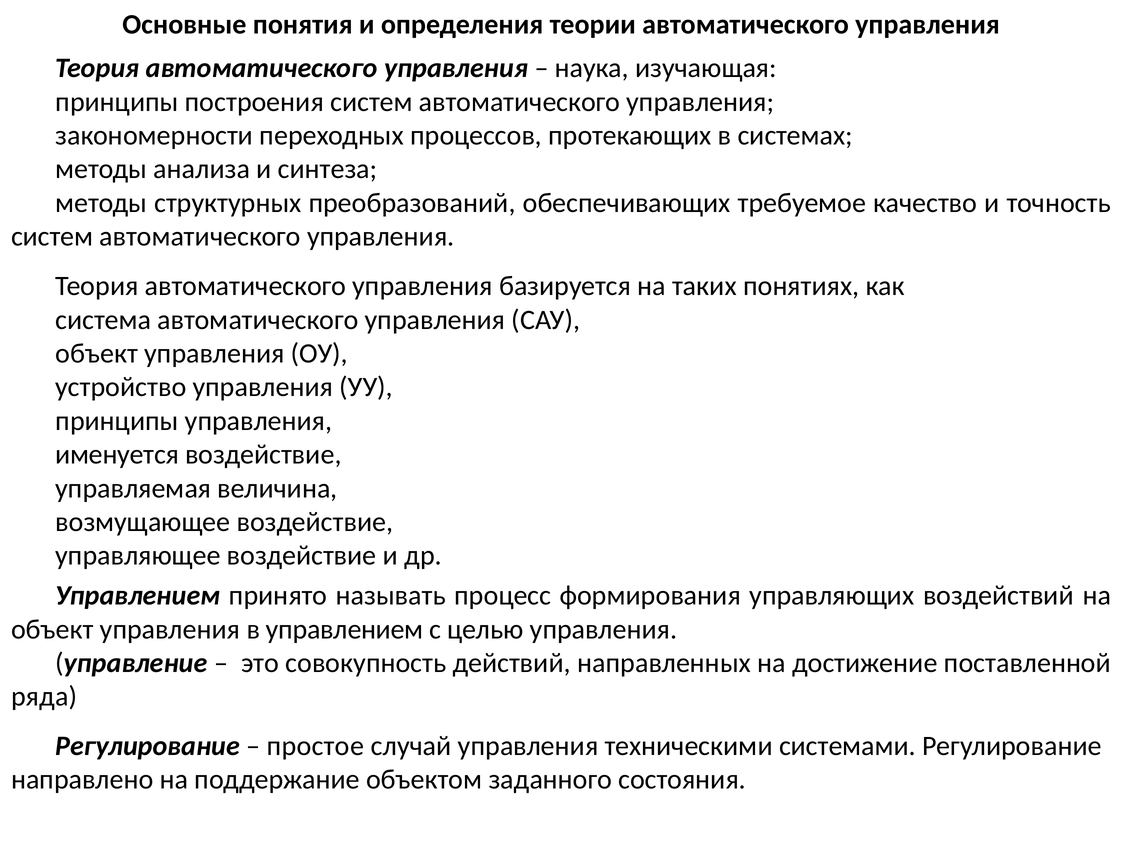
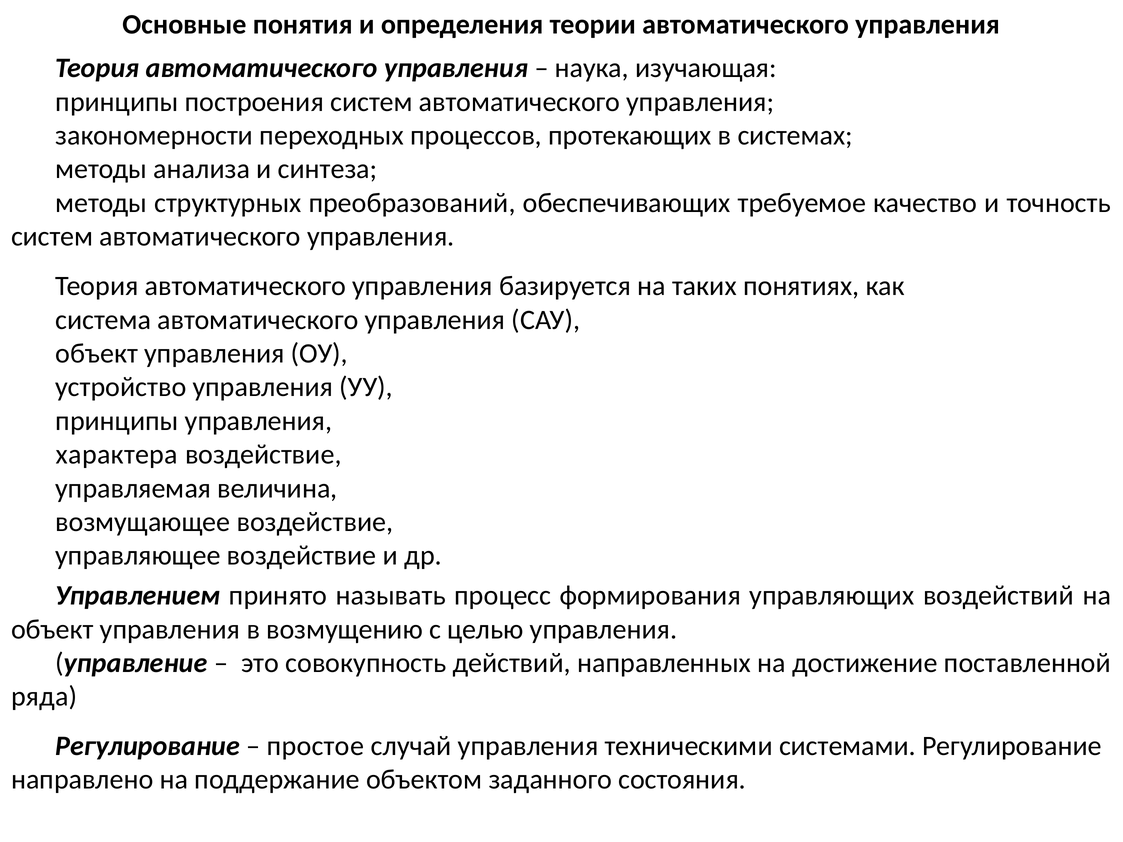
именуется: именуется -> характера
в управлением: управлением -> возмущению
